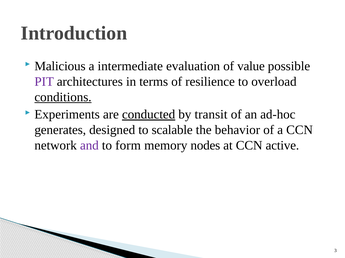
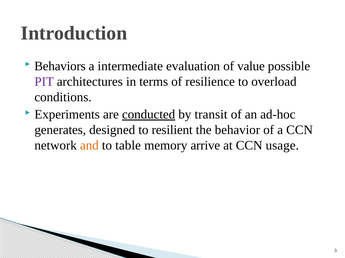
Malicious: Malicious -> Behaviors
conditions underline: present -> none
scalable: scalable -> resilient
and colour: purple -> orange
form: form -> table
nodes: nodes -> arrive
active: active -> usage
